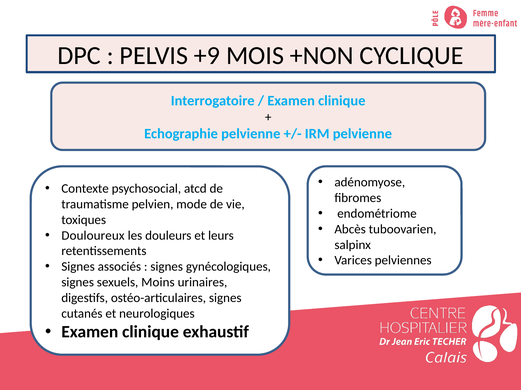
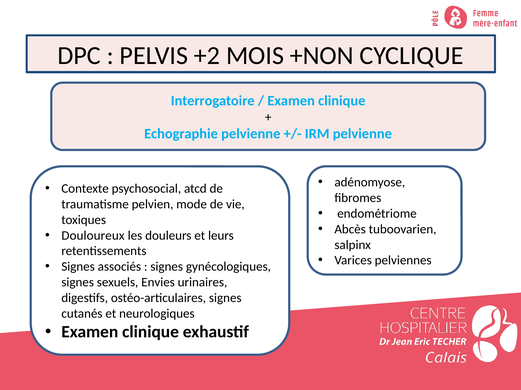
+9: +9 -> +2
Moins: Moins -> Envies
